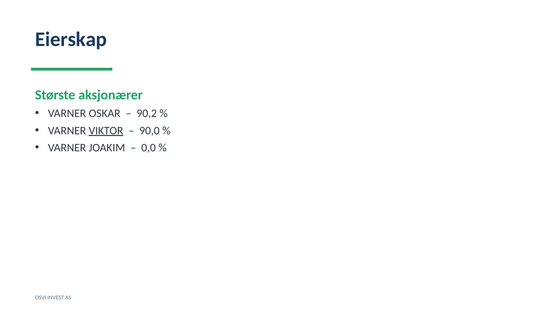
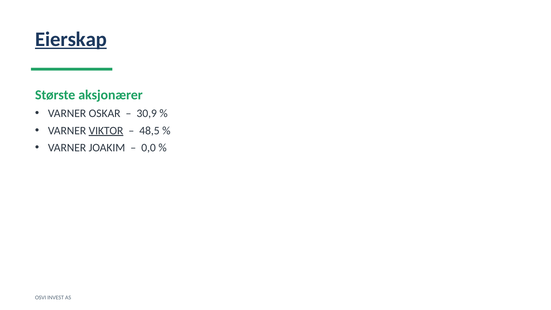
Eierskap underline: none -> present
90,2: 90,2 -> 30,9
90,0: 90,0 -> 48,5
